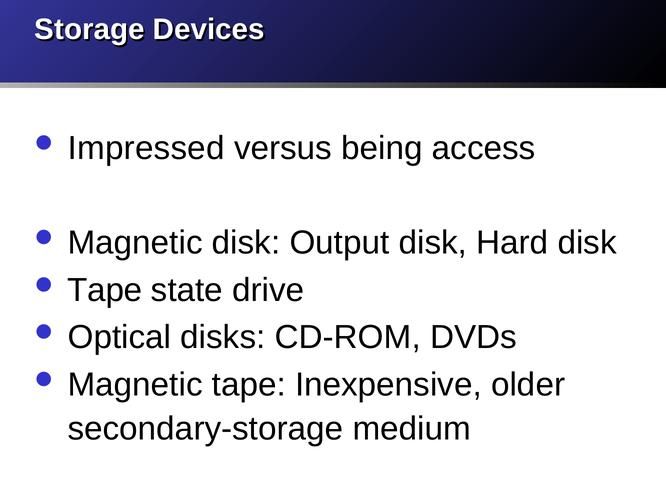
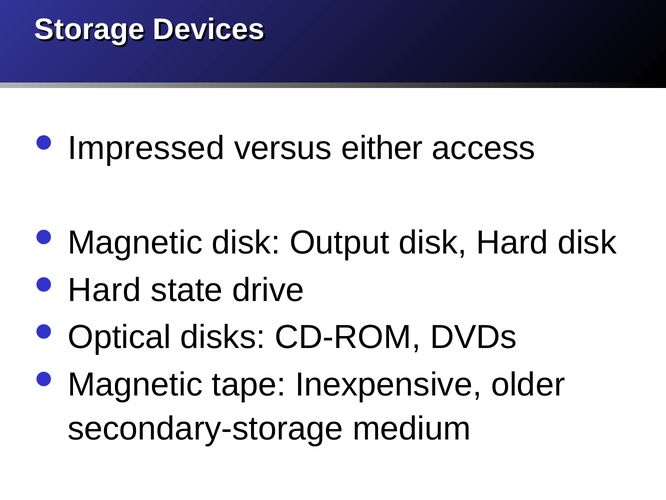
being: being -> either
Tape at (105, 290): Tape -> Hard
